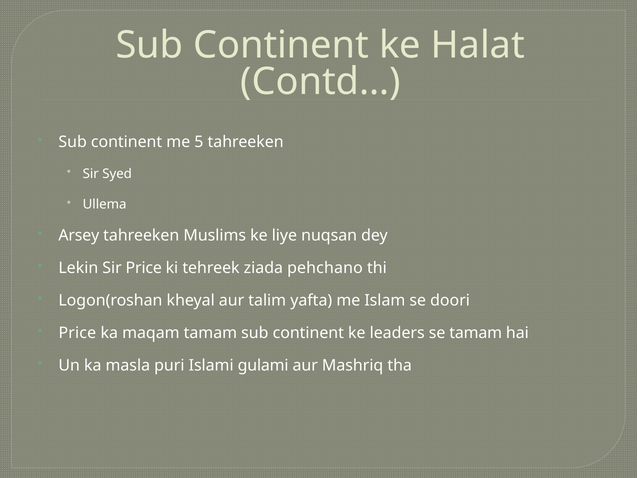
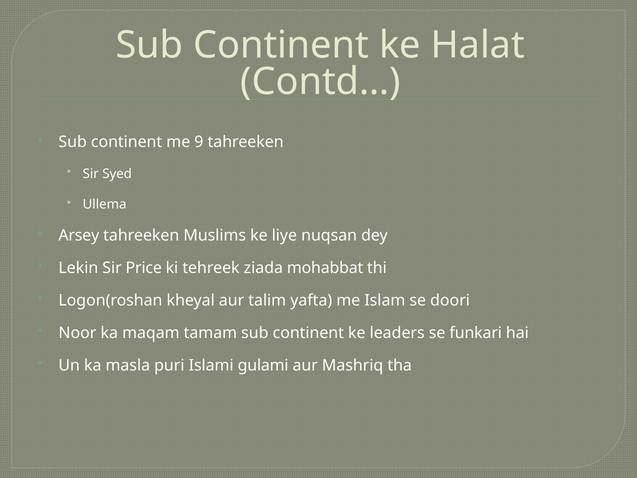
5: 5 -> 9
pehchano: pehchano -> mohabbat
Price at (77, 333): Price -> Noor
se tamam: tamam -> funkari
